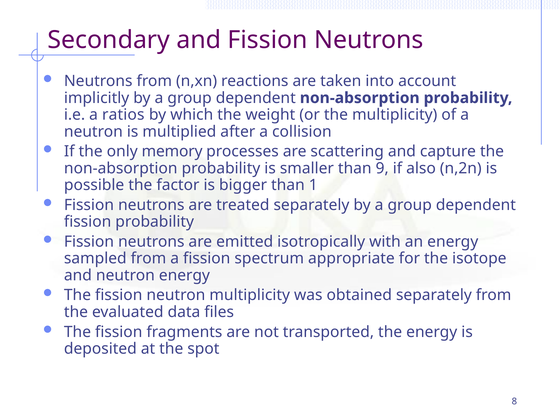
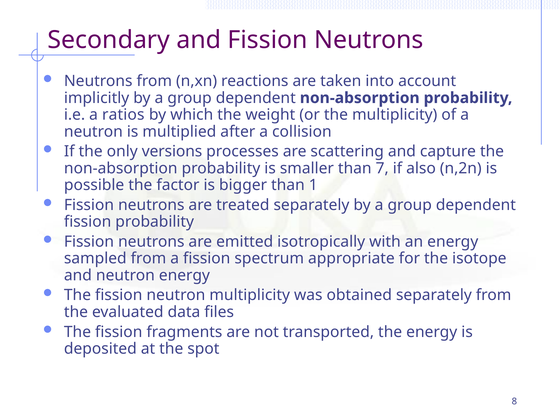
memory: memory -> versions
9: 9 -> 7
